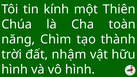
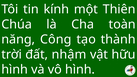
Chìm: Chìm -> Công
